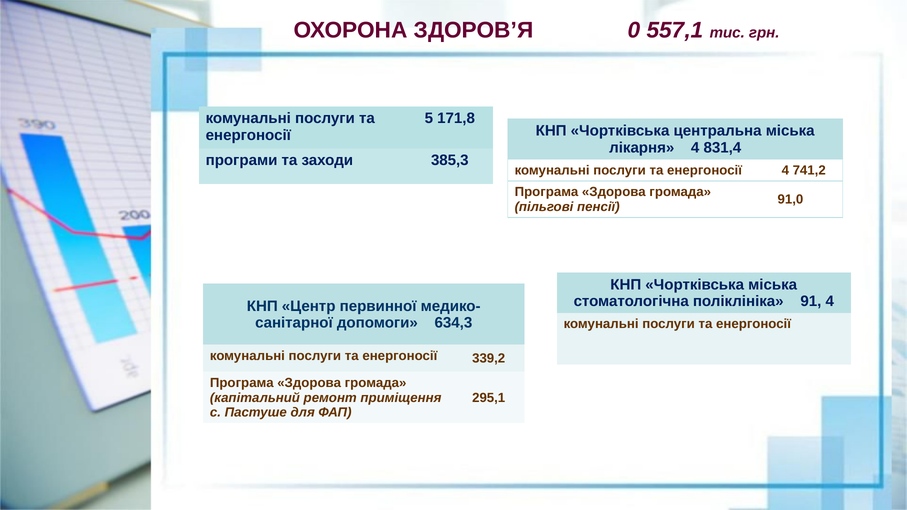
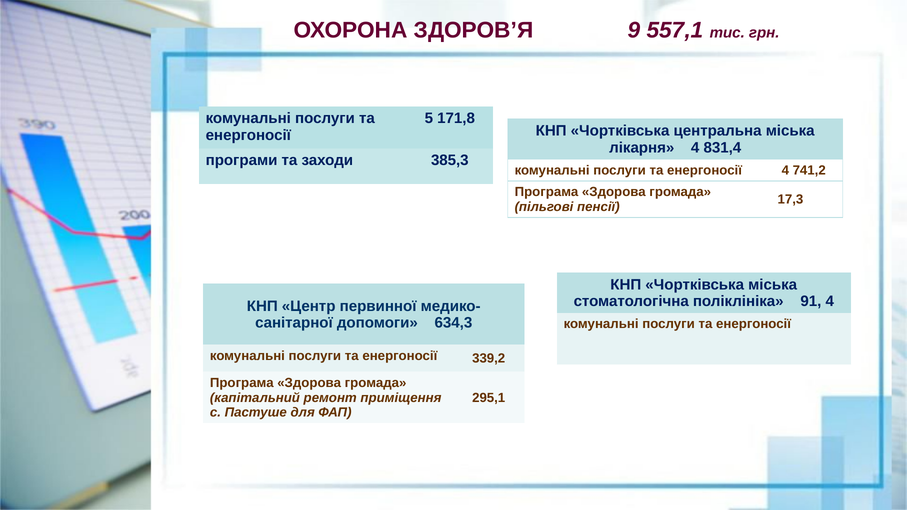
0: 0 -> 9
91,0: 91,0 -> 17,3
